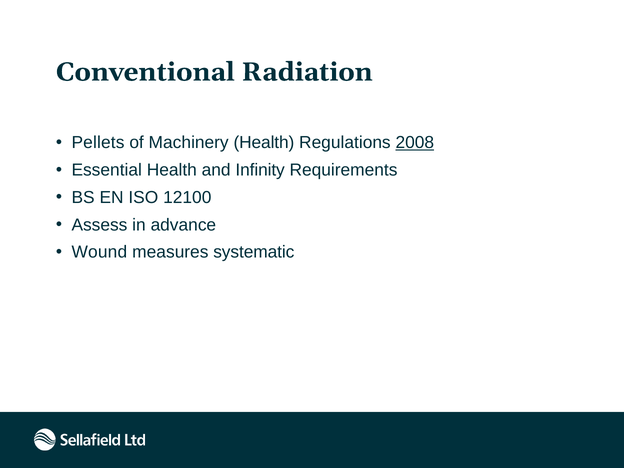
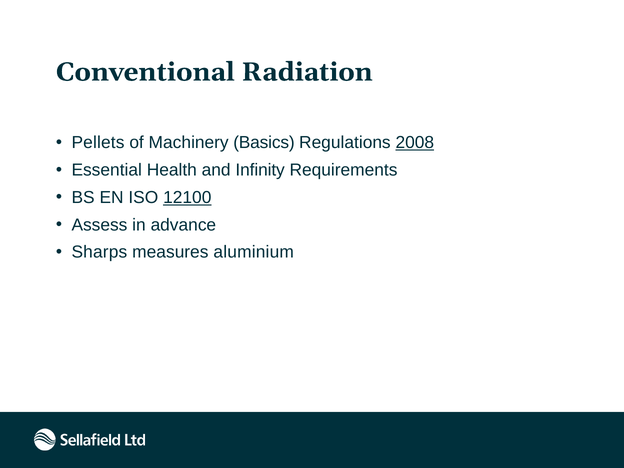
Machinery Health: Health -> Basics
12100 underline: none -> present
Wound: Wound -> Sharps
systematic: systematic -> aluminium
